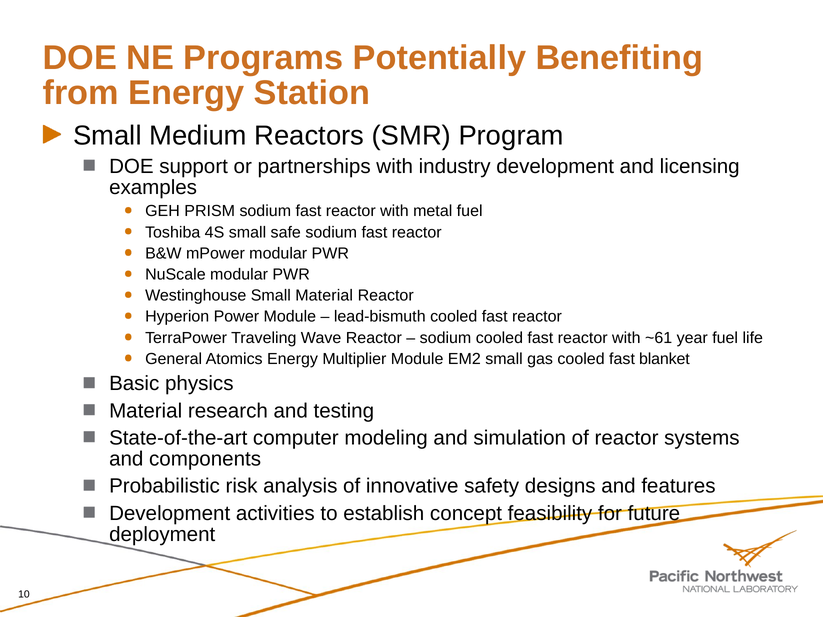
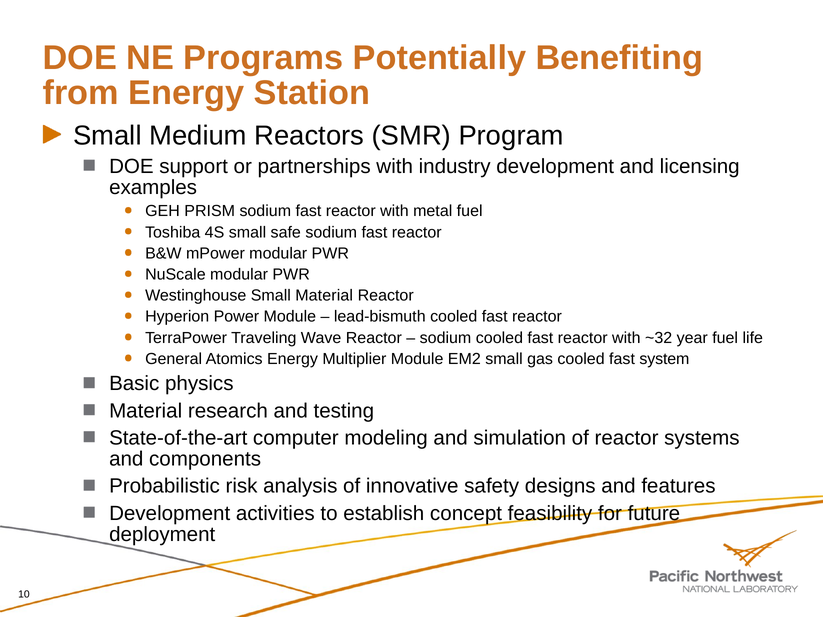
~61: ~61 -> ~32
blanket: blanket -> system
